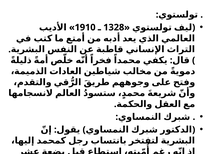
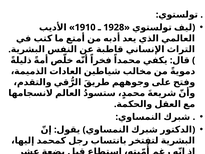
1328: 1328 -> 1928
